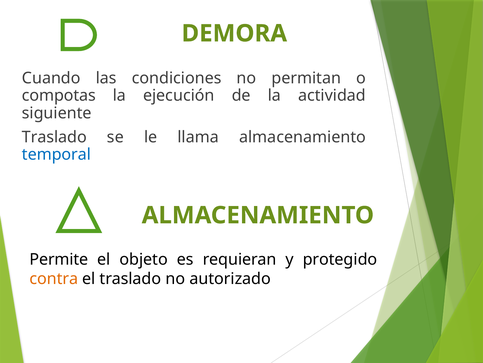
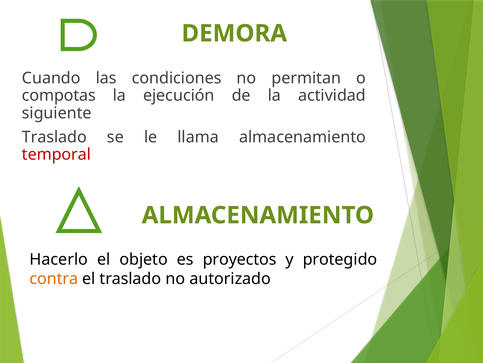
temporal colour: blue -> red
Permite: Permite -> Hacerlo
requieran: requieran -> proyectos
